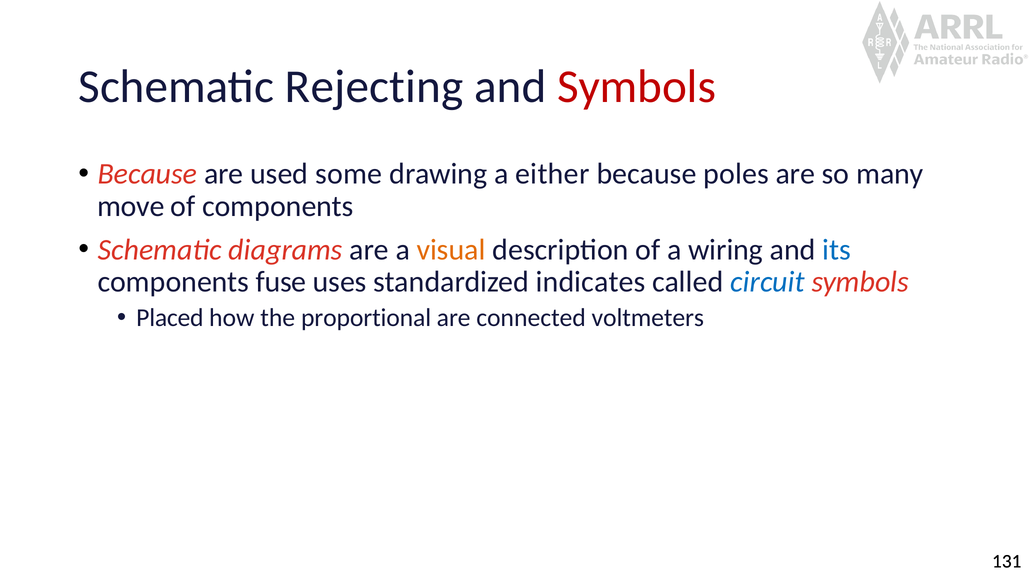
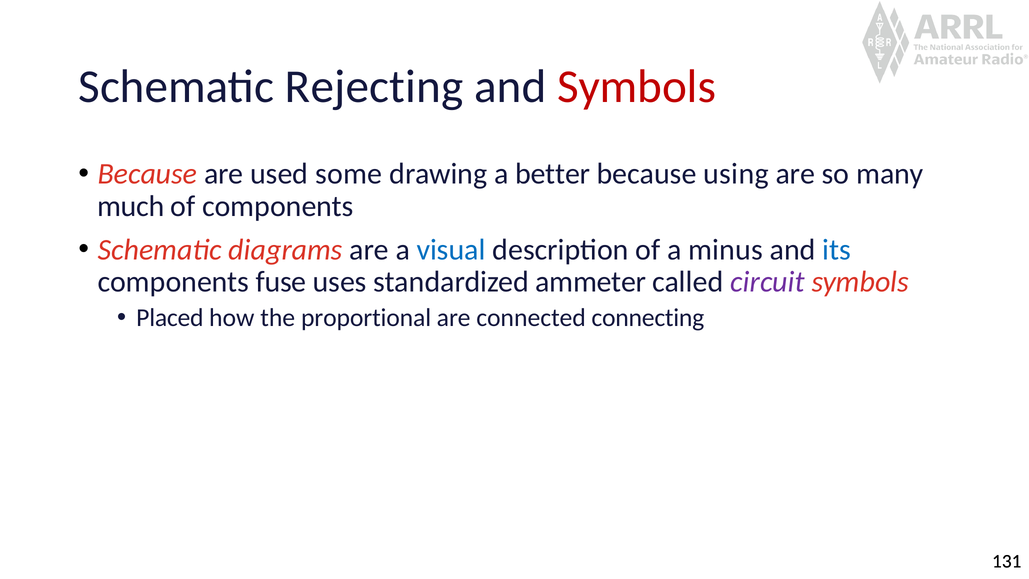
either: either -> better
poles: poles -> using
move: move -> much
visual colour: orange -> blue
wiring: wiring -> minus
indicates: indicates -> ammeter
circuit colour: blue -> purple
voltmeters: voltmeters -> connecting
